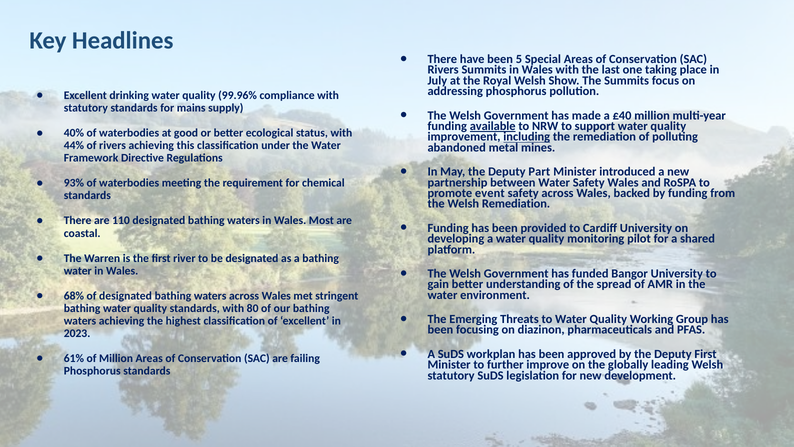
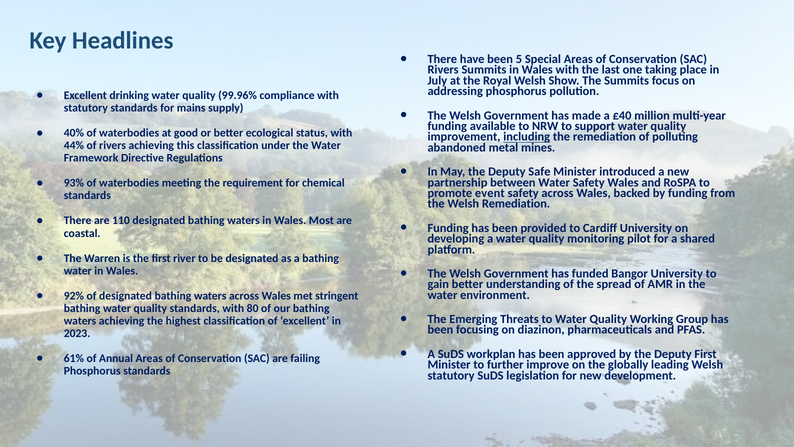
available underline: present -> none
Part: Part -> Safe
68%: 68% -> 92%
of Million: Million -> Annual
